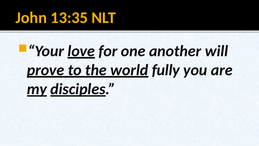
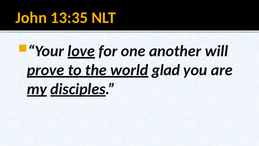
fully: fully -> glad
